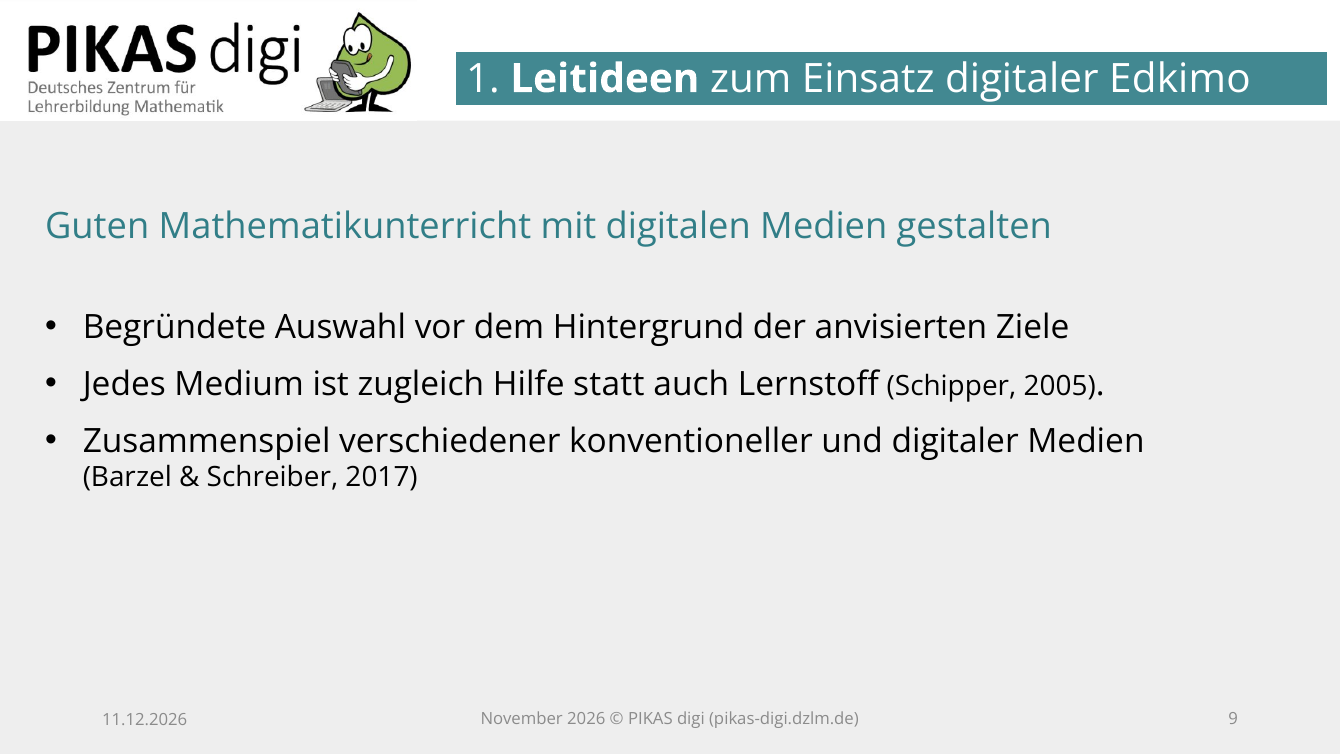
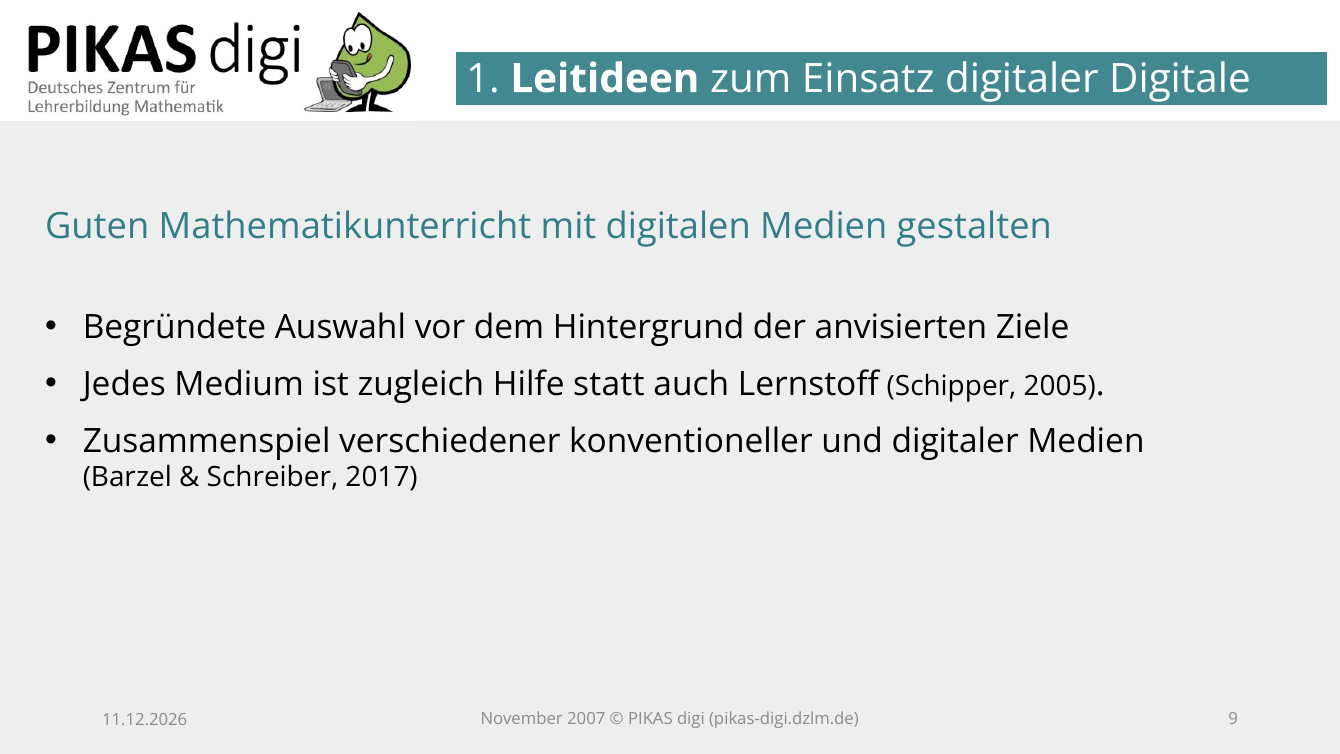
Edkimo: Edkimo -> Digitale
2026: 2026 -> 2007
